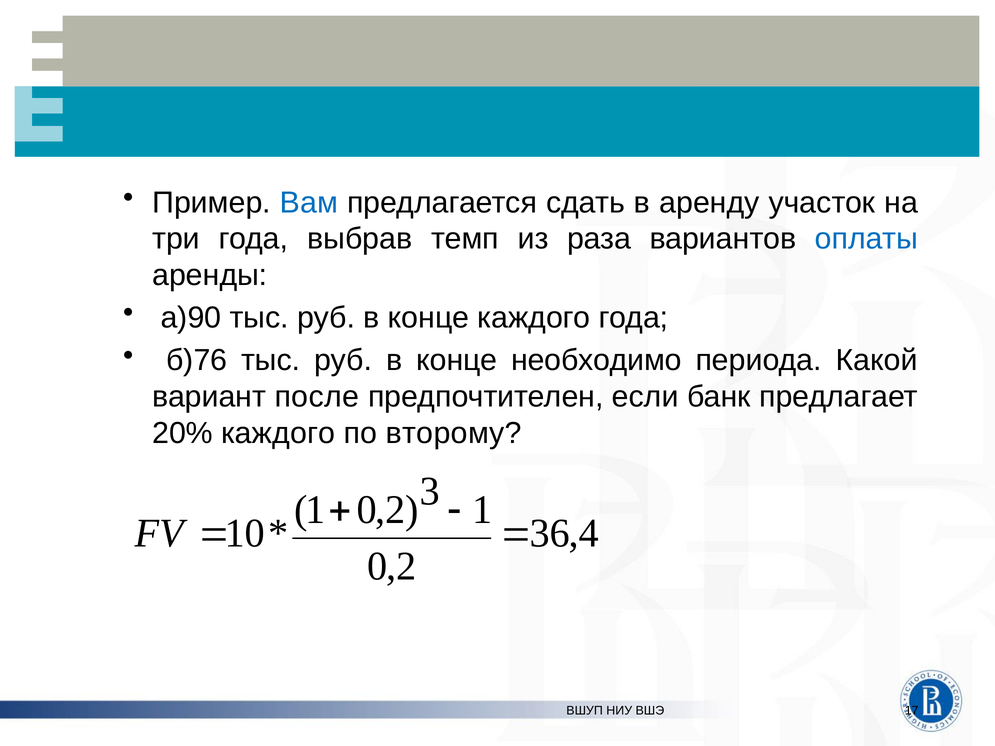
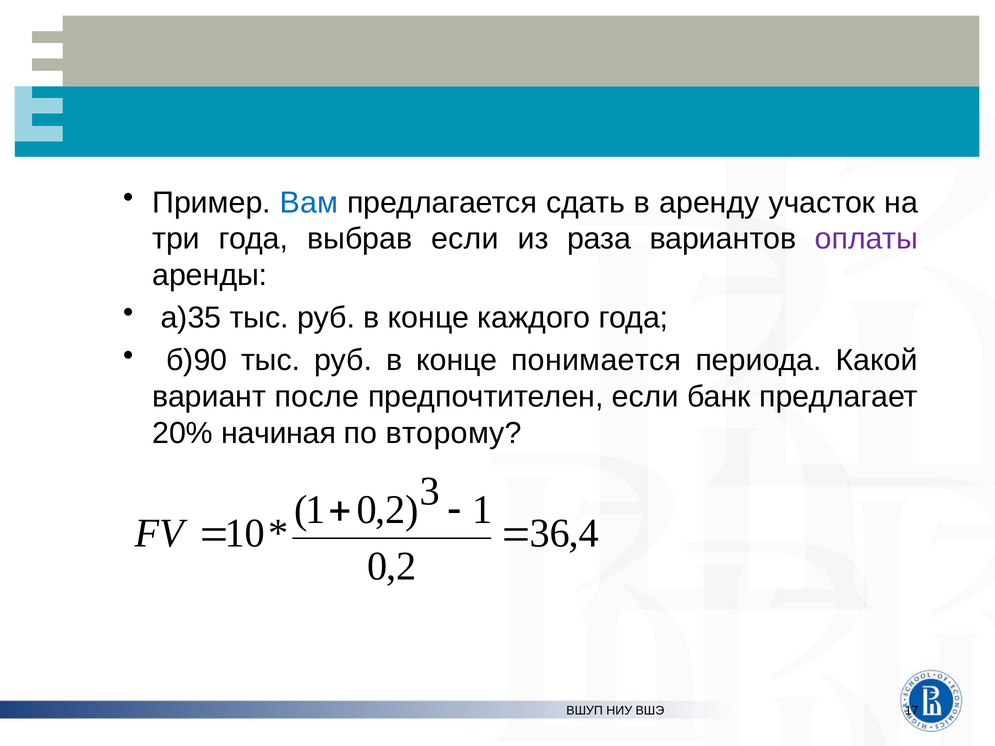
выбрав темп: темп -> если
оплаты colour: blue -> purple
а)90: а)90 -> а)35
б)76: б)76 -> б)90
необходимо: необходимо -> понимается
20% каждого: каждого -> начиная
